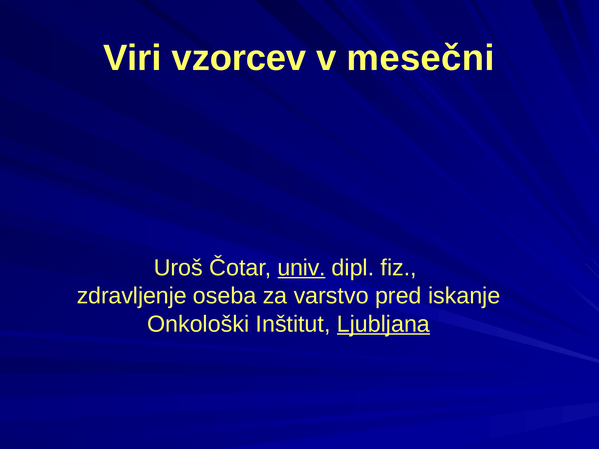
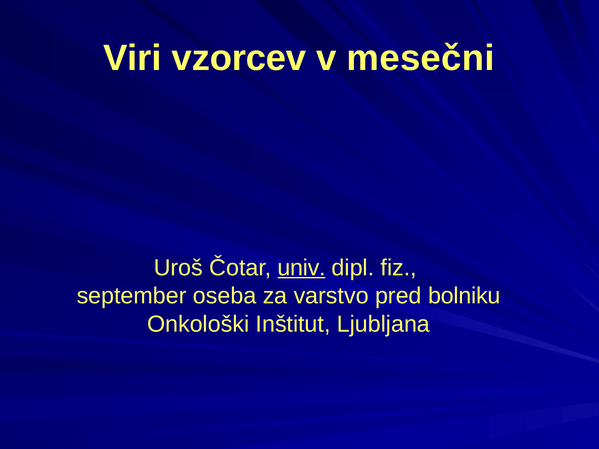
zdravljenje: zdravljenje -> september
iskanje: iskanje -> bolniku
Ljubljana underline: present -> none
